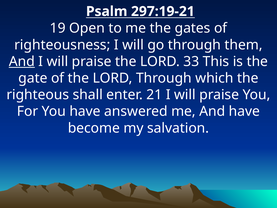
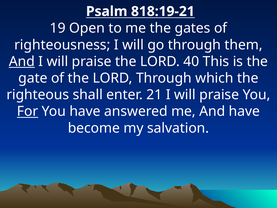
297:19-21: 297:19-21 -> 818:19-21
33: 33 -> 40
For underline: none -> present
